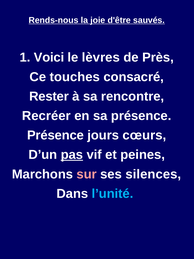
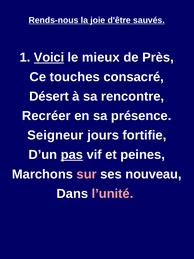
Voici underline: none -> present
lèvres: lèvres -> mieux
Rester: Rester -> Désert
Présence at (55, 135): Présence -> Seigneur
cœurs: cœurs -> fortifie
silences: silences -> nouveau
l’unité colour: light blue -> pink
